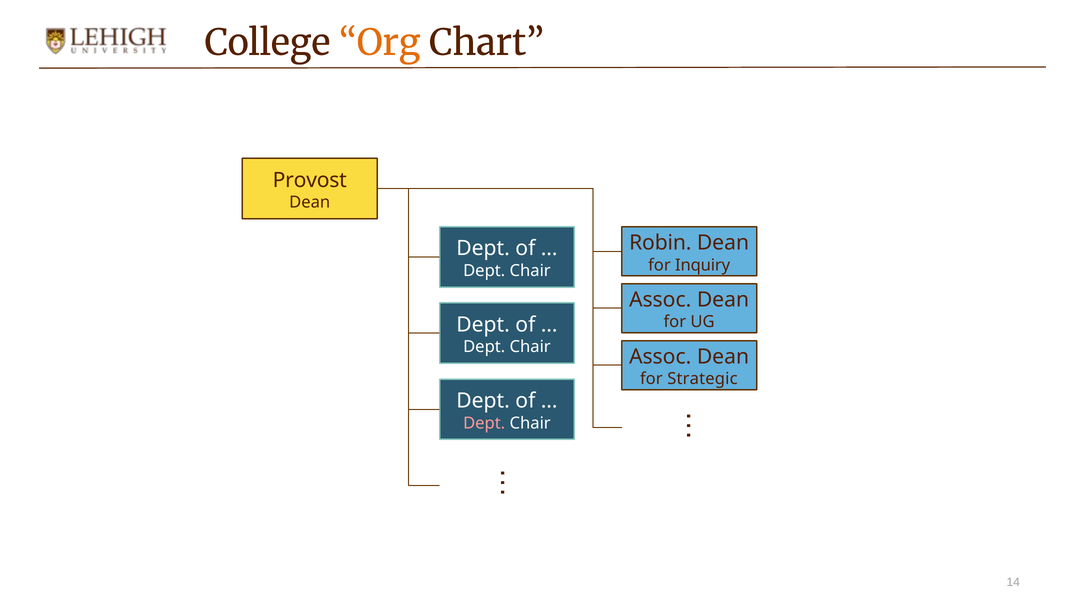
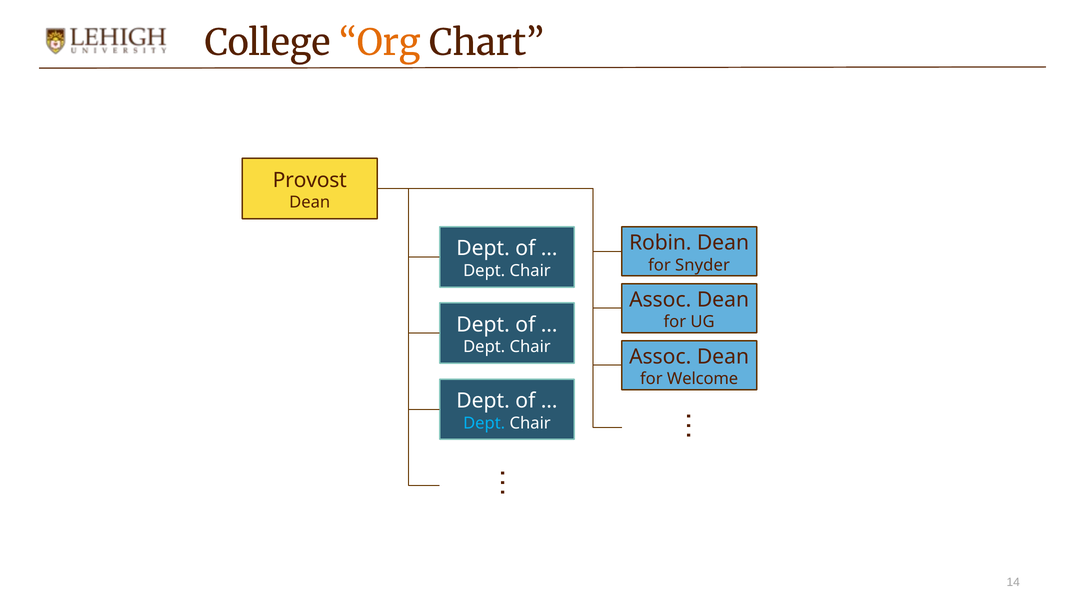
Inquiry: Inquiry -> Snyder
Strategic: Strategic -> Welcome
Dept at (484, 423) colour: pink -> light blue
